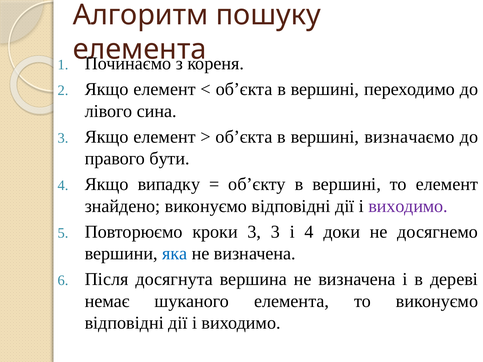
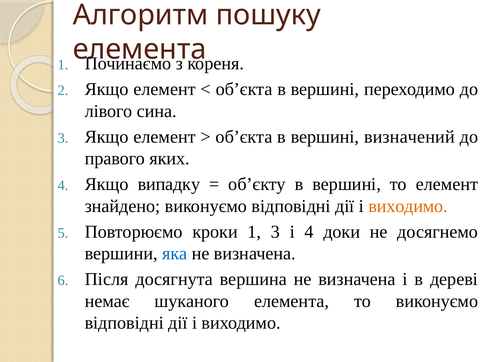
визначаємо: визначаємо -> визначений
бути: бути -> яких
виходимо at (408, 206) colour: purple -> orange
кроки 3: 3 -> 1
